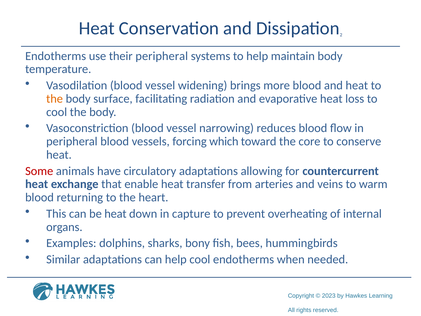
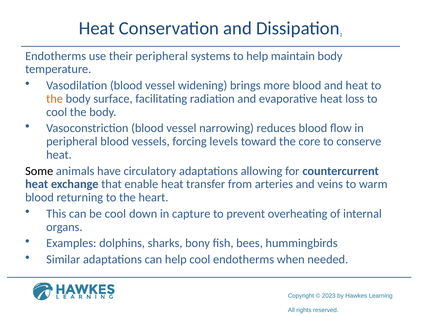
which: which -> levels
Some colour: red -> black
be heat: heat -> cool
